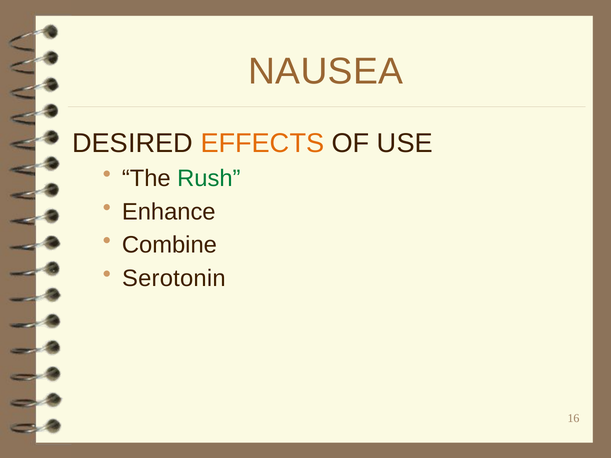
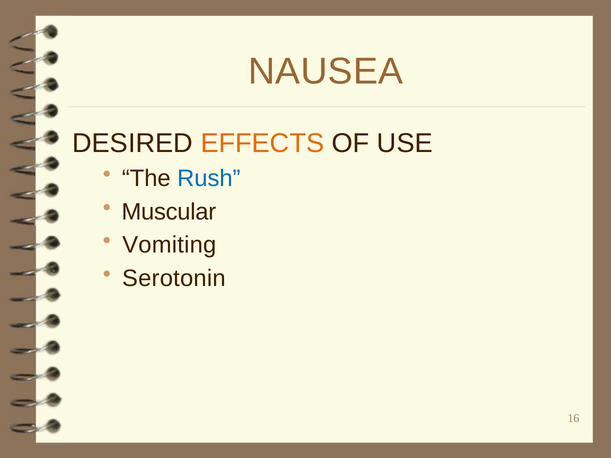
Rush colour: green -> blue
Enhance: Enhance -> Muscular
Combine: Combine -> Vomiting
